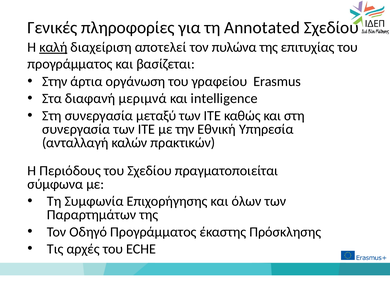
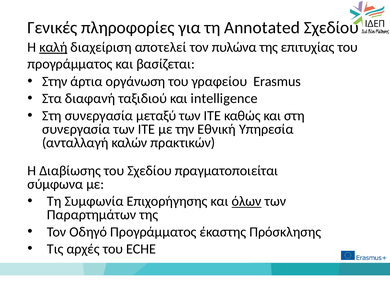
μεριμνά: μεριμνά -> ταξιδιού
Περιόδους: Περιόδους -> Διαβίωσης
όλων underline: none -> present
